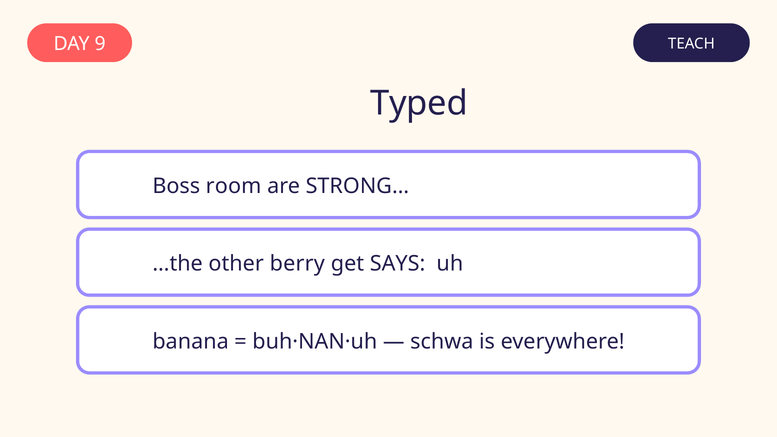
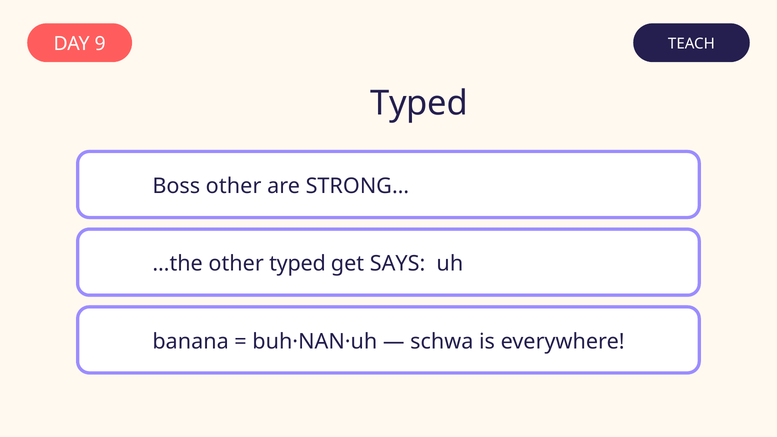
Boss room: room -> other
other berry: berry -> typed
